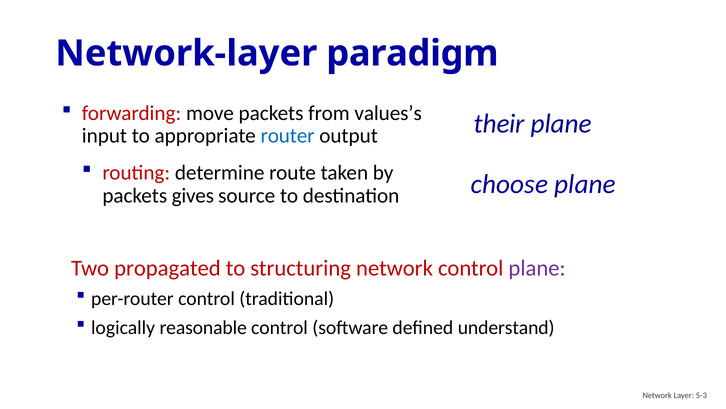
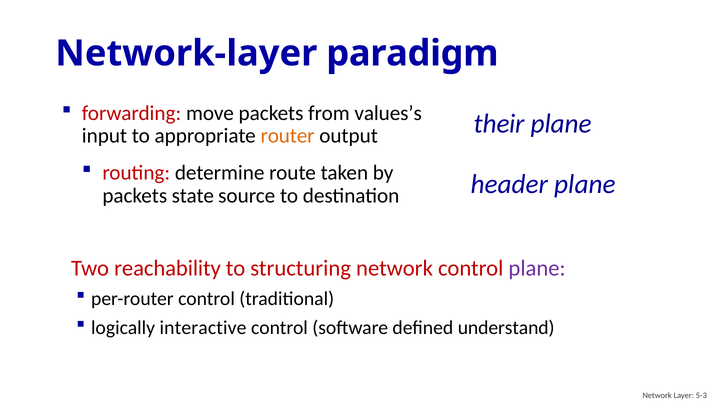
router colour: blue -> orange
choose: choose -> header
gives: gives -> state
propagated: propagated -> reachability
reasonable: reasonable -> interactive
